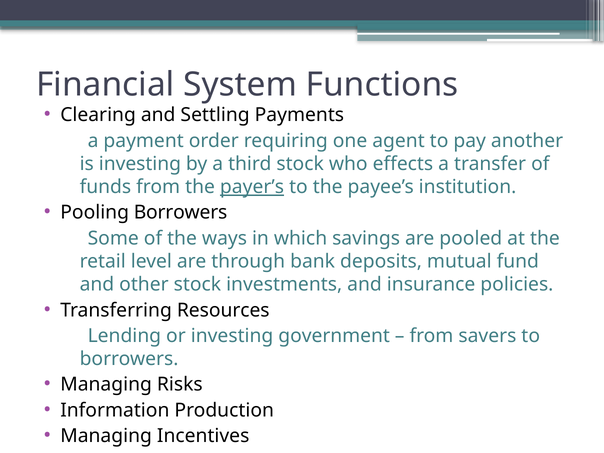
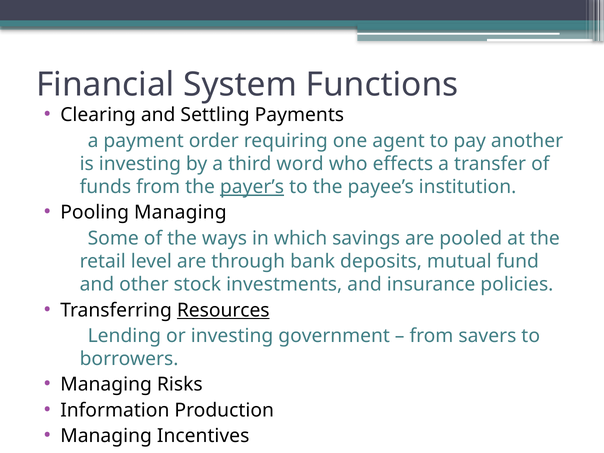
third stock: stock -> word
Pooling Borrowers: Borrowers -> Managing
Resources underline: none -> present
